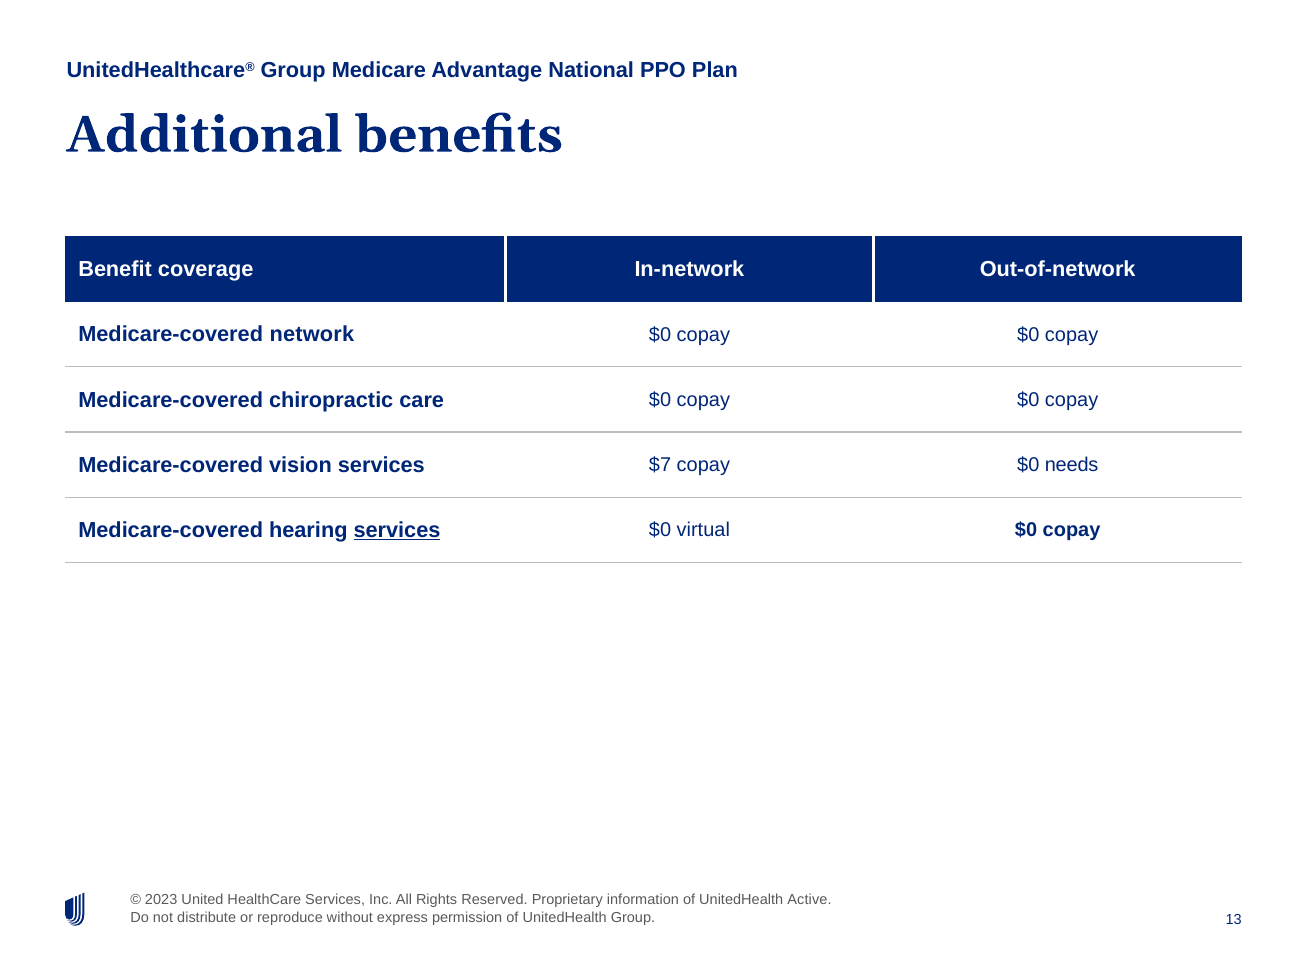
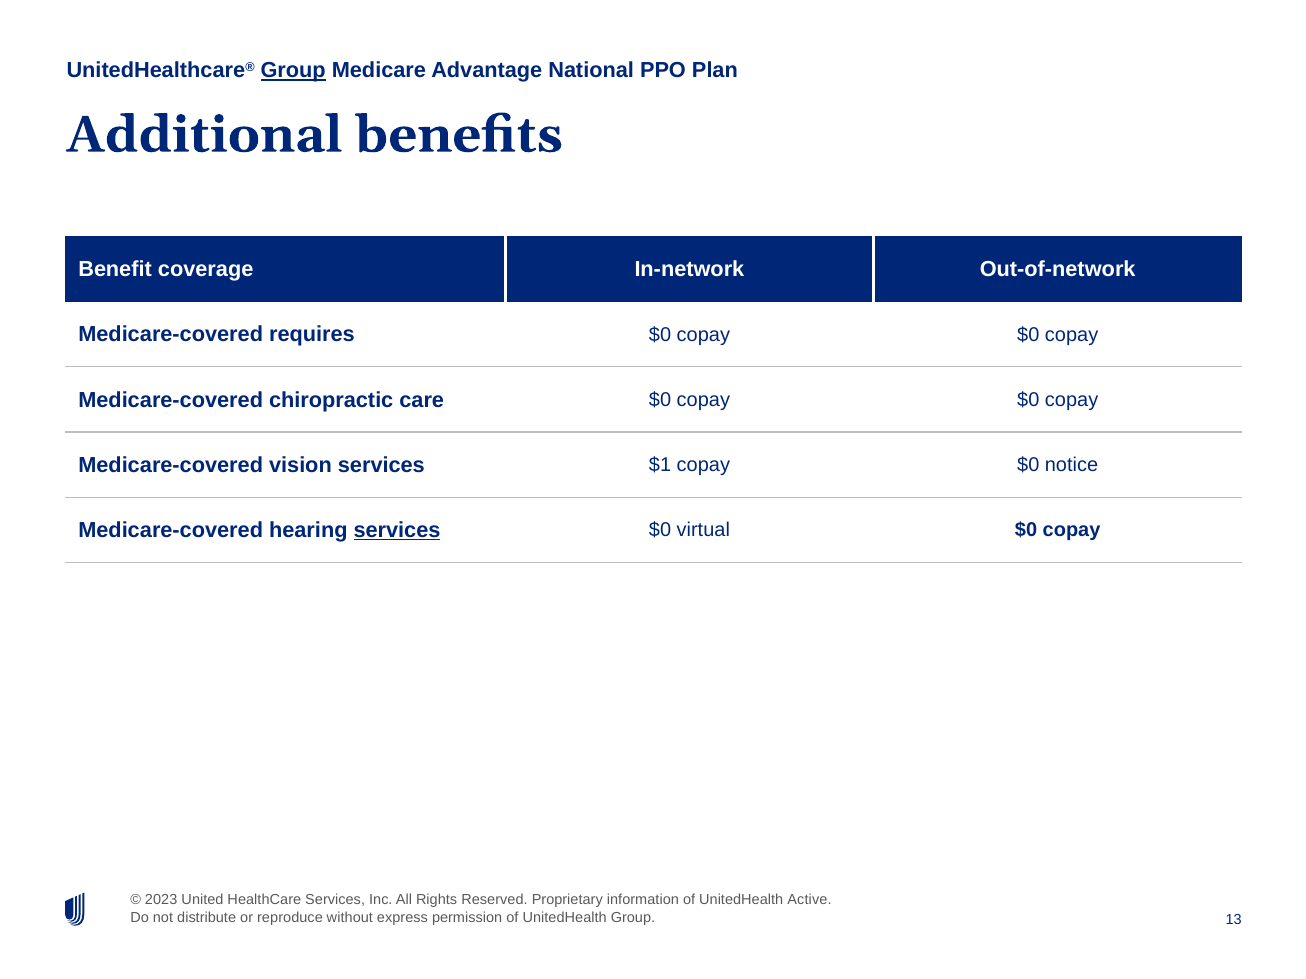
Group at (293, 71) underline: none -> present
network: network -> requires
$7: $7 -> $1
needs: needs -> notice
